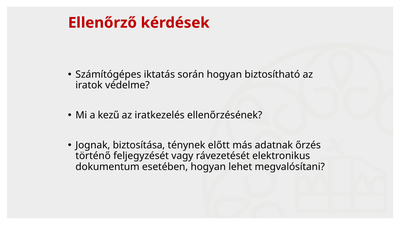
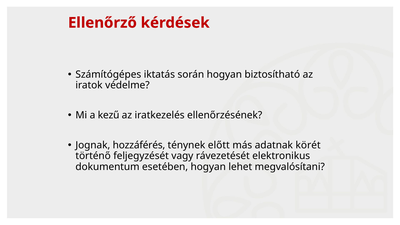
biztosítása: biztosítása -> hozzáférés
őrzés: őrzés -> körét
